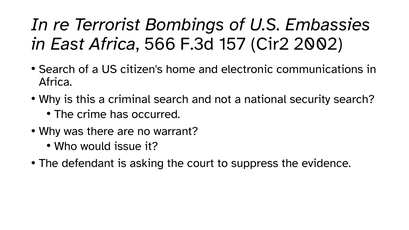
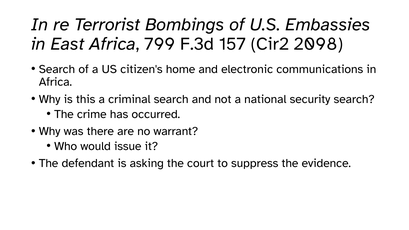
566: 566 -> 799
2002: 2002 -> 2098
